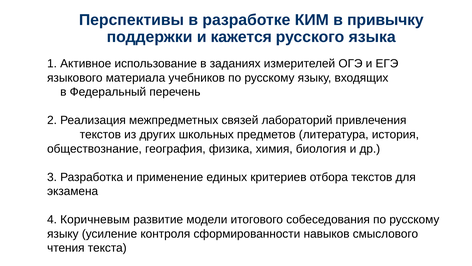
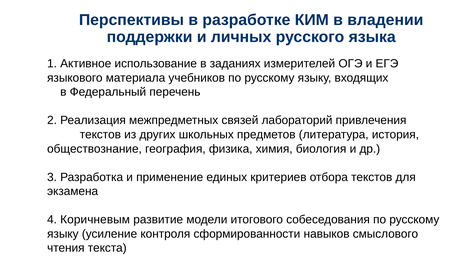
привычку: привычку -> владении
кажется: кажется -> личных
